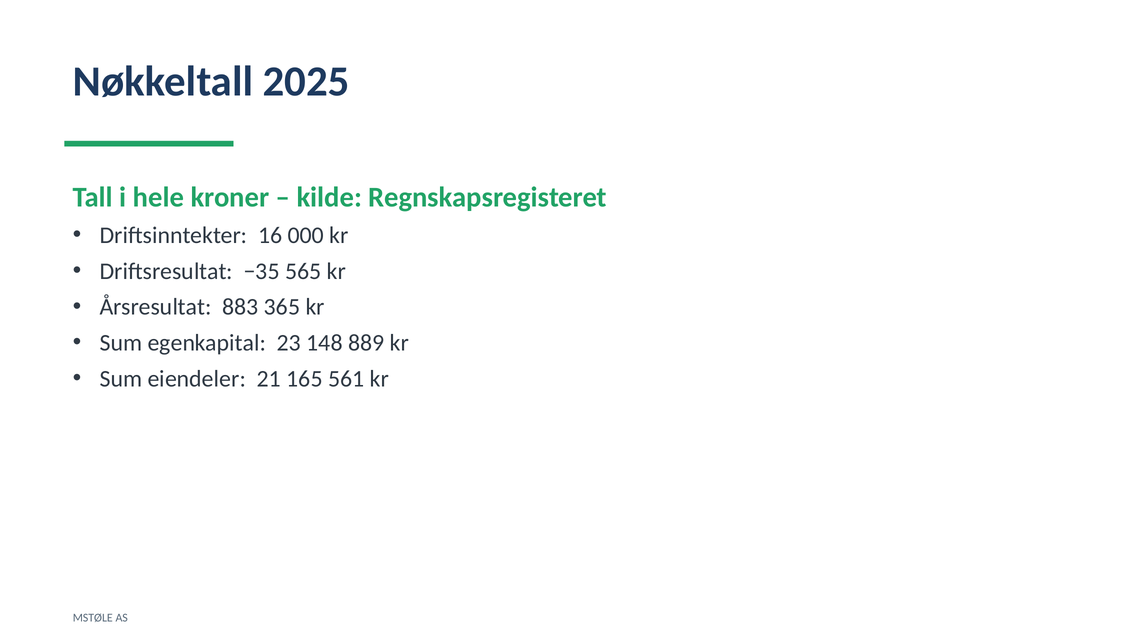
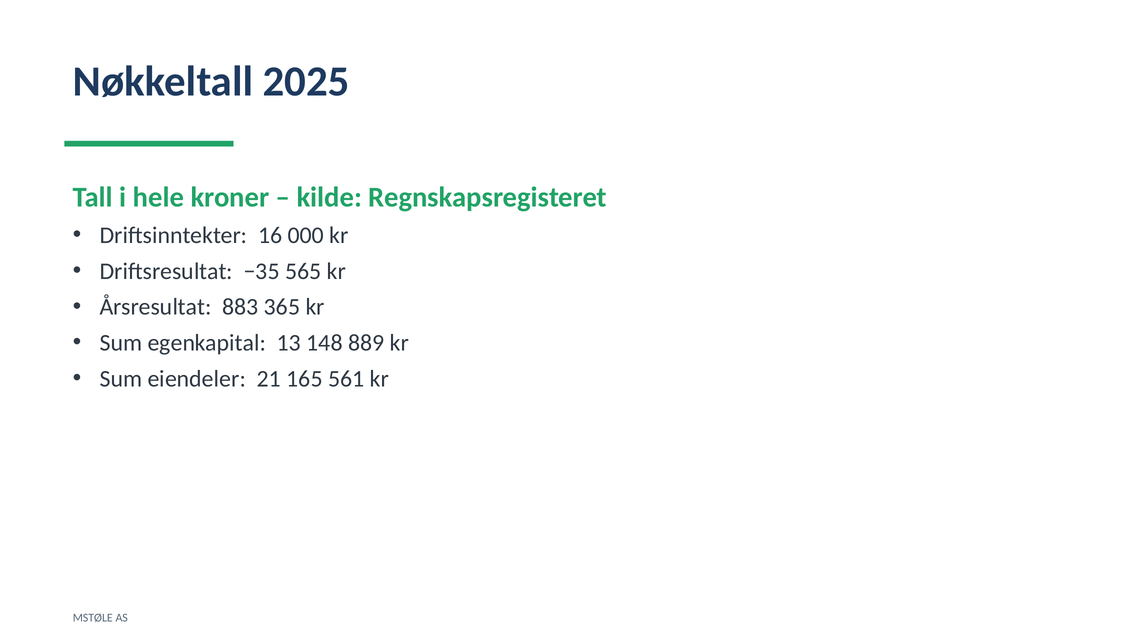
23: 23 -> 13
